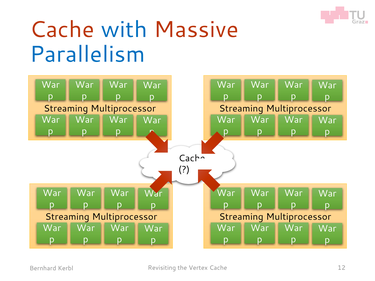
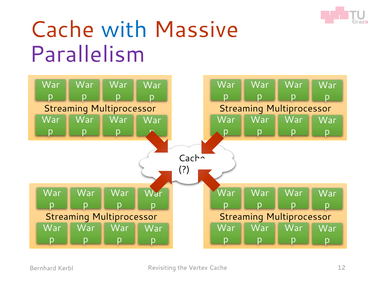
Parallelism colour: blue -> purple
